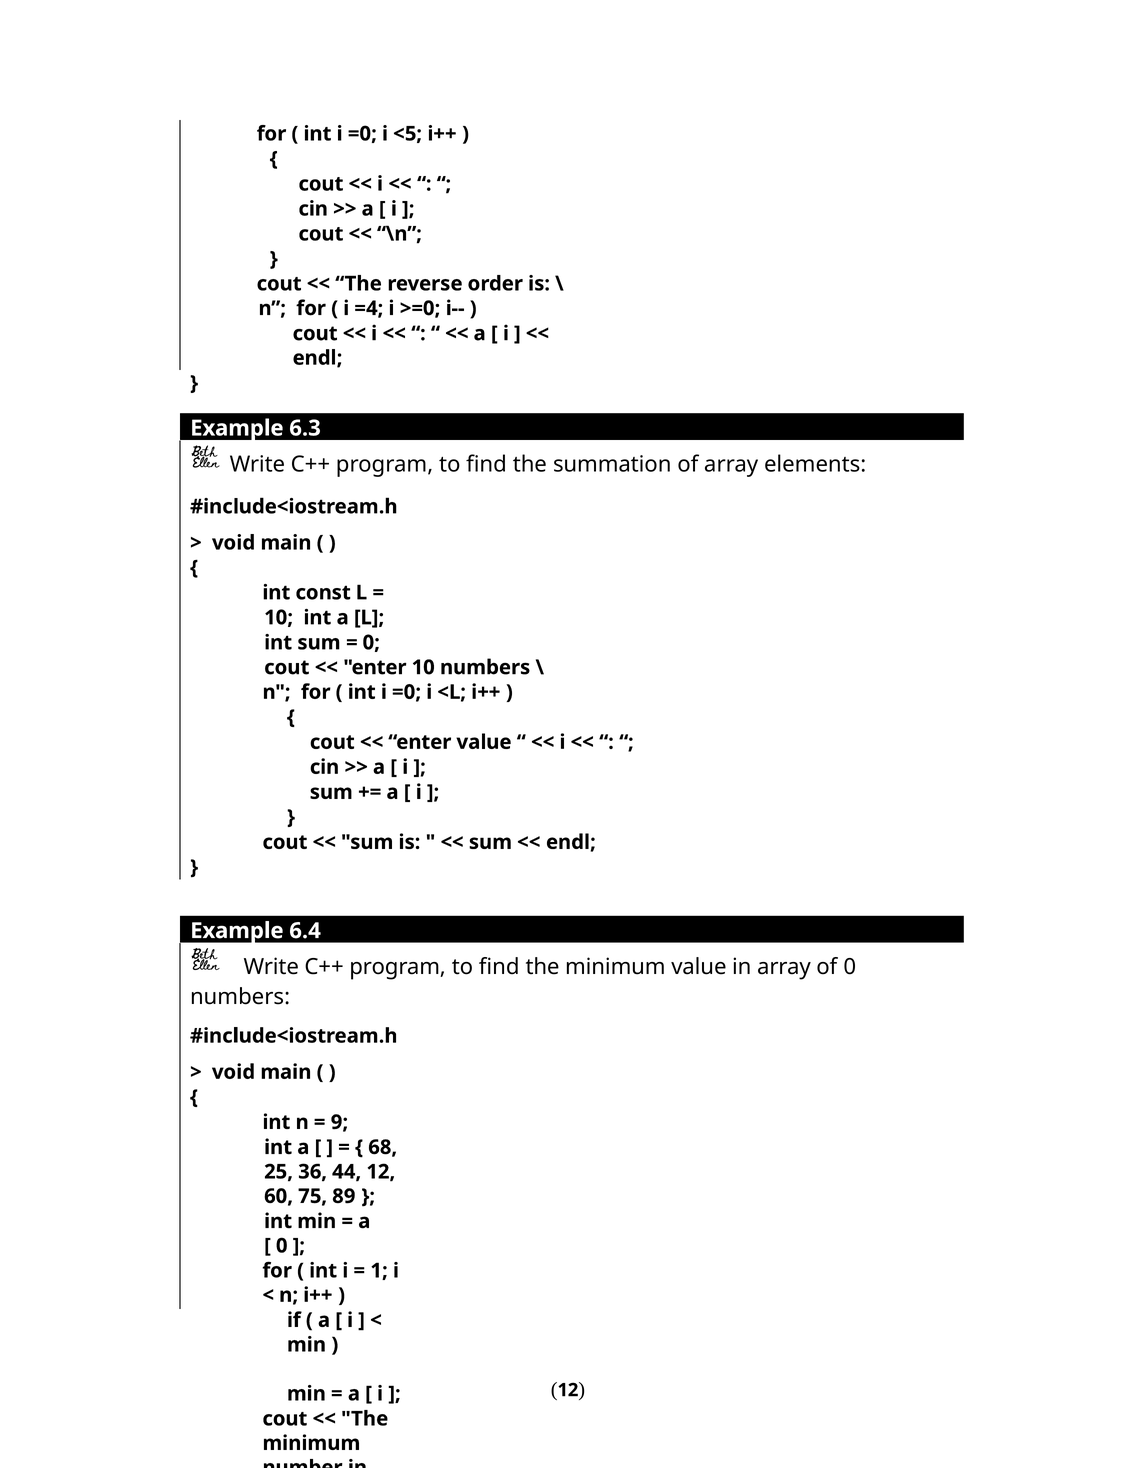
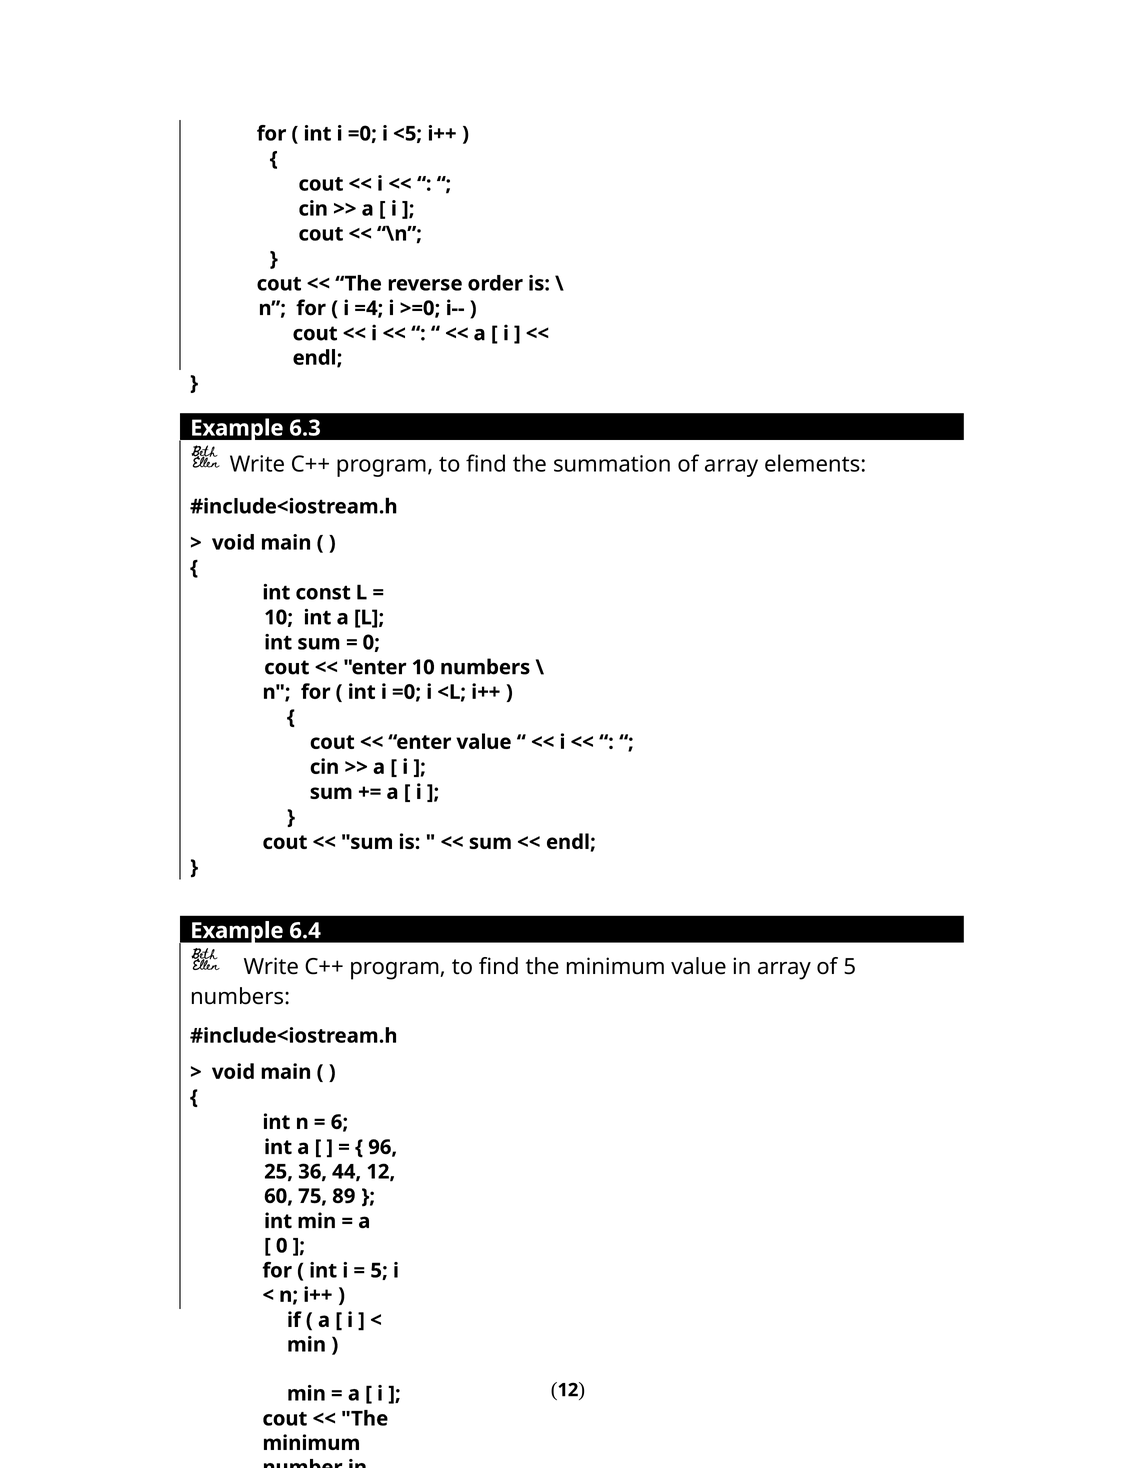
of 0: 0 -> 5
9: 9 -> 6
68: 68 -> 96
1 at (379, 1270): 1 -> 5
